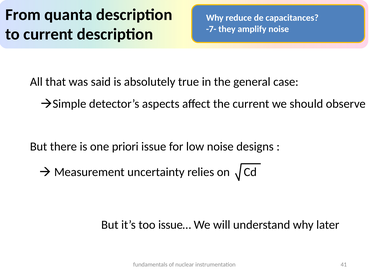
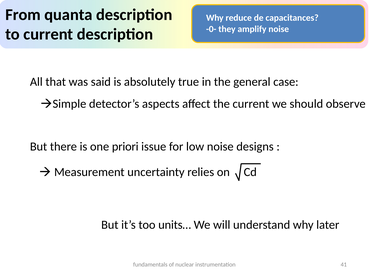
-7-: -7- -> -0-
issue…: issue… -> units…
